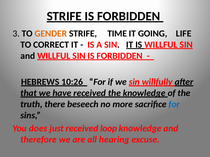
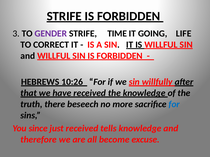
GENDER colour: orange -> purple
does: does -> since
loop: loop -> tells
hearing: hearing -> become
